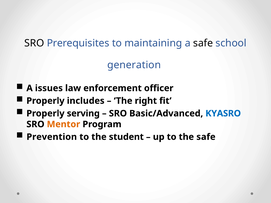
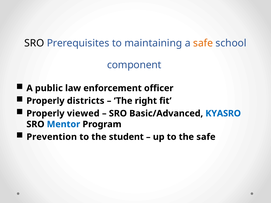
safe at (203, 43) colour: black -> orange
generation: generation -> component
issues: issues -> public
includes: includes -> districts
serving: serving -> viewed
Mentor colour: orange -> blue
